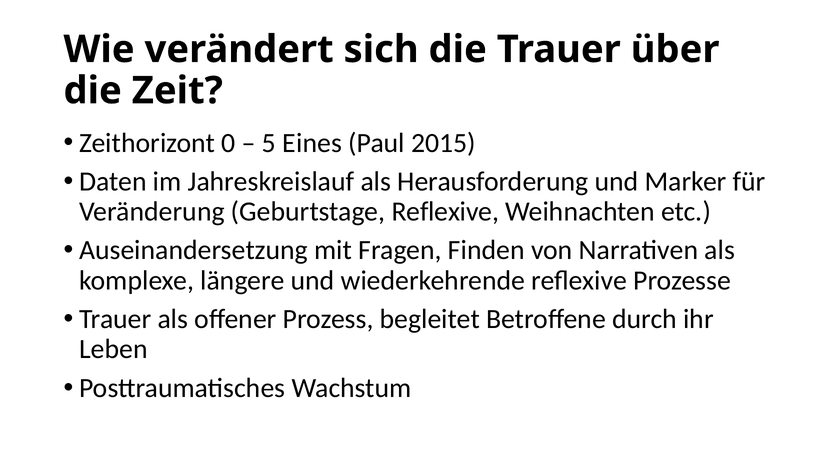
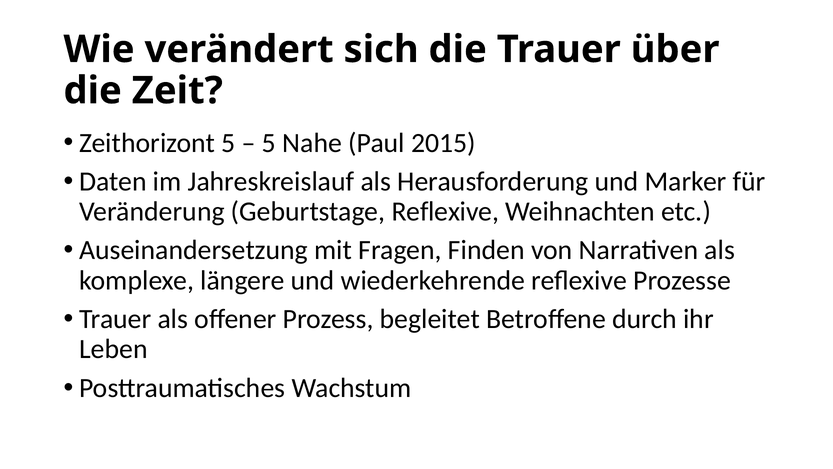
Zeithorizont 0: 0 -> 5
Eines: Eines -> Nahe
